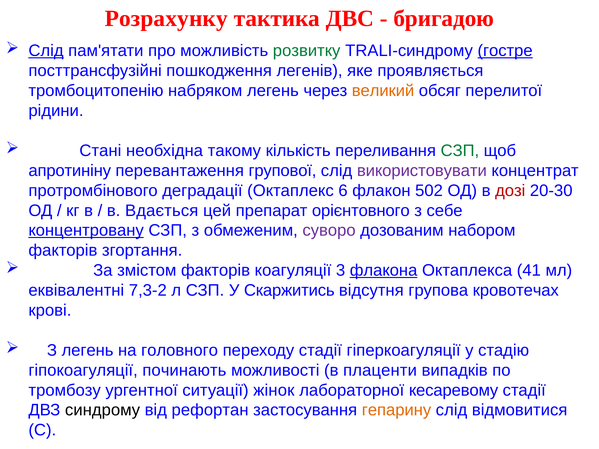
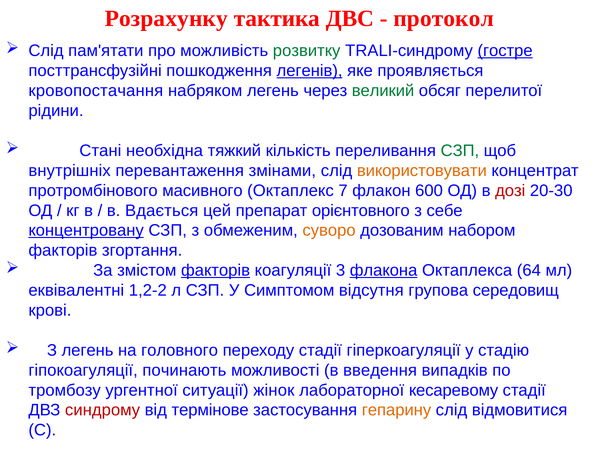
бригадою: бригадою -> протокол
Слід at (46, 51) underline: present -> none
легенів underline: none -> present
тромбоцитопенію: тромбоцитопенію -> кровопостачання
великий colour: orange -> green
такому: такому -> тяжкий
апротиніну: апротиніну -> внутрішніх
групової: групової -> змінами
використовувати colour: purple -> orange
деградації: деградації -> масивного
6: 6 -> 7
502: 502 -> 600
суворо colour: purple -> orange
факторів at (216, 271) underline: none -> present
41: 41 -> 64
7,3-2: 7,3-2 -> 1,2-2
Скаржитись: Скаржитись -> Симптомом
кровотечах: кровотечах -> середовищ
плаценти: плаценти -> введення
синдрому colour: black -> red
рефортан: рефортан -> термінове
